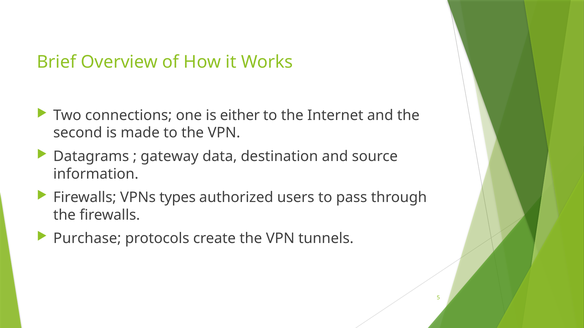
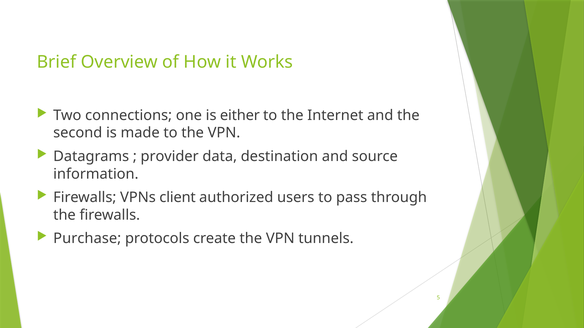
gateway: gateway -> provider
types: types -> client
